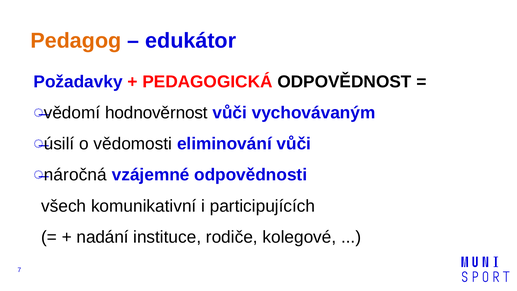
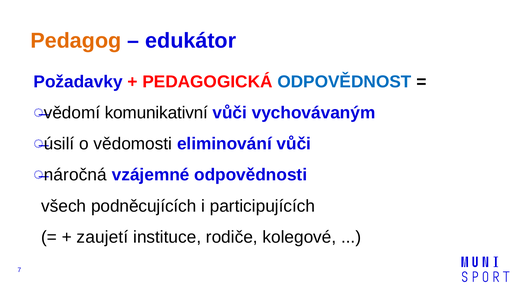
ODPOVĚDNOST colour: black -> blue
hodnověrnost: hodnověrnost -> komunikativní
komunikativní: komunikativní -> podněcujících
nadání: nadání -> zaujetí
